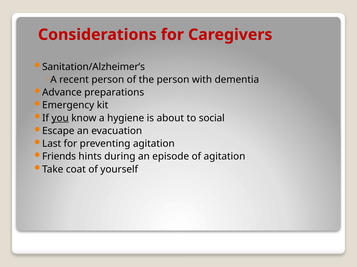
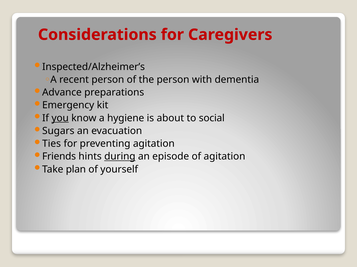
Sanitation/Alzheimer’s: Sanitation/Alzheimer’s -> Inspected/Alzheimer’s
Escape: Escape -> Sugars
Last: Last -> Ties
during underline: none -> present
coat: coat -> plan
